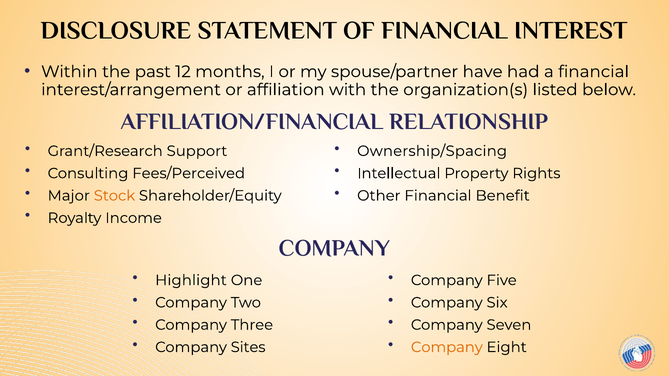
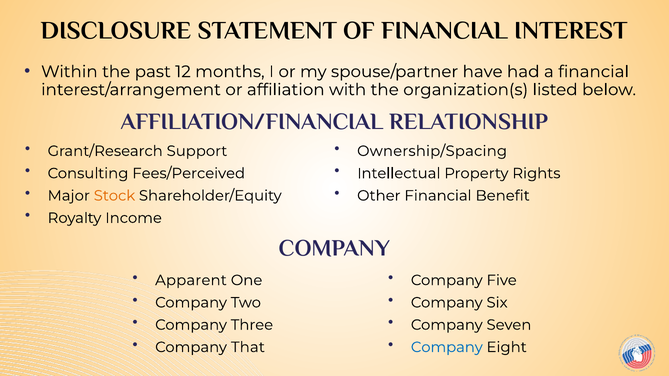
Highlight: Highlight -> Apparent
Sites: Sites -> That
Company at (447, 347) colour: orange -> blue
